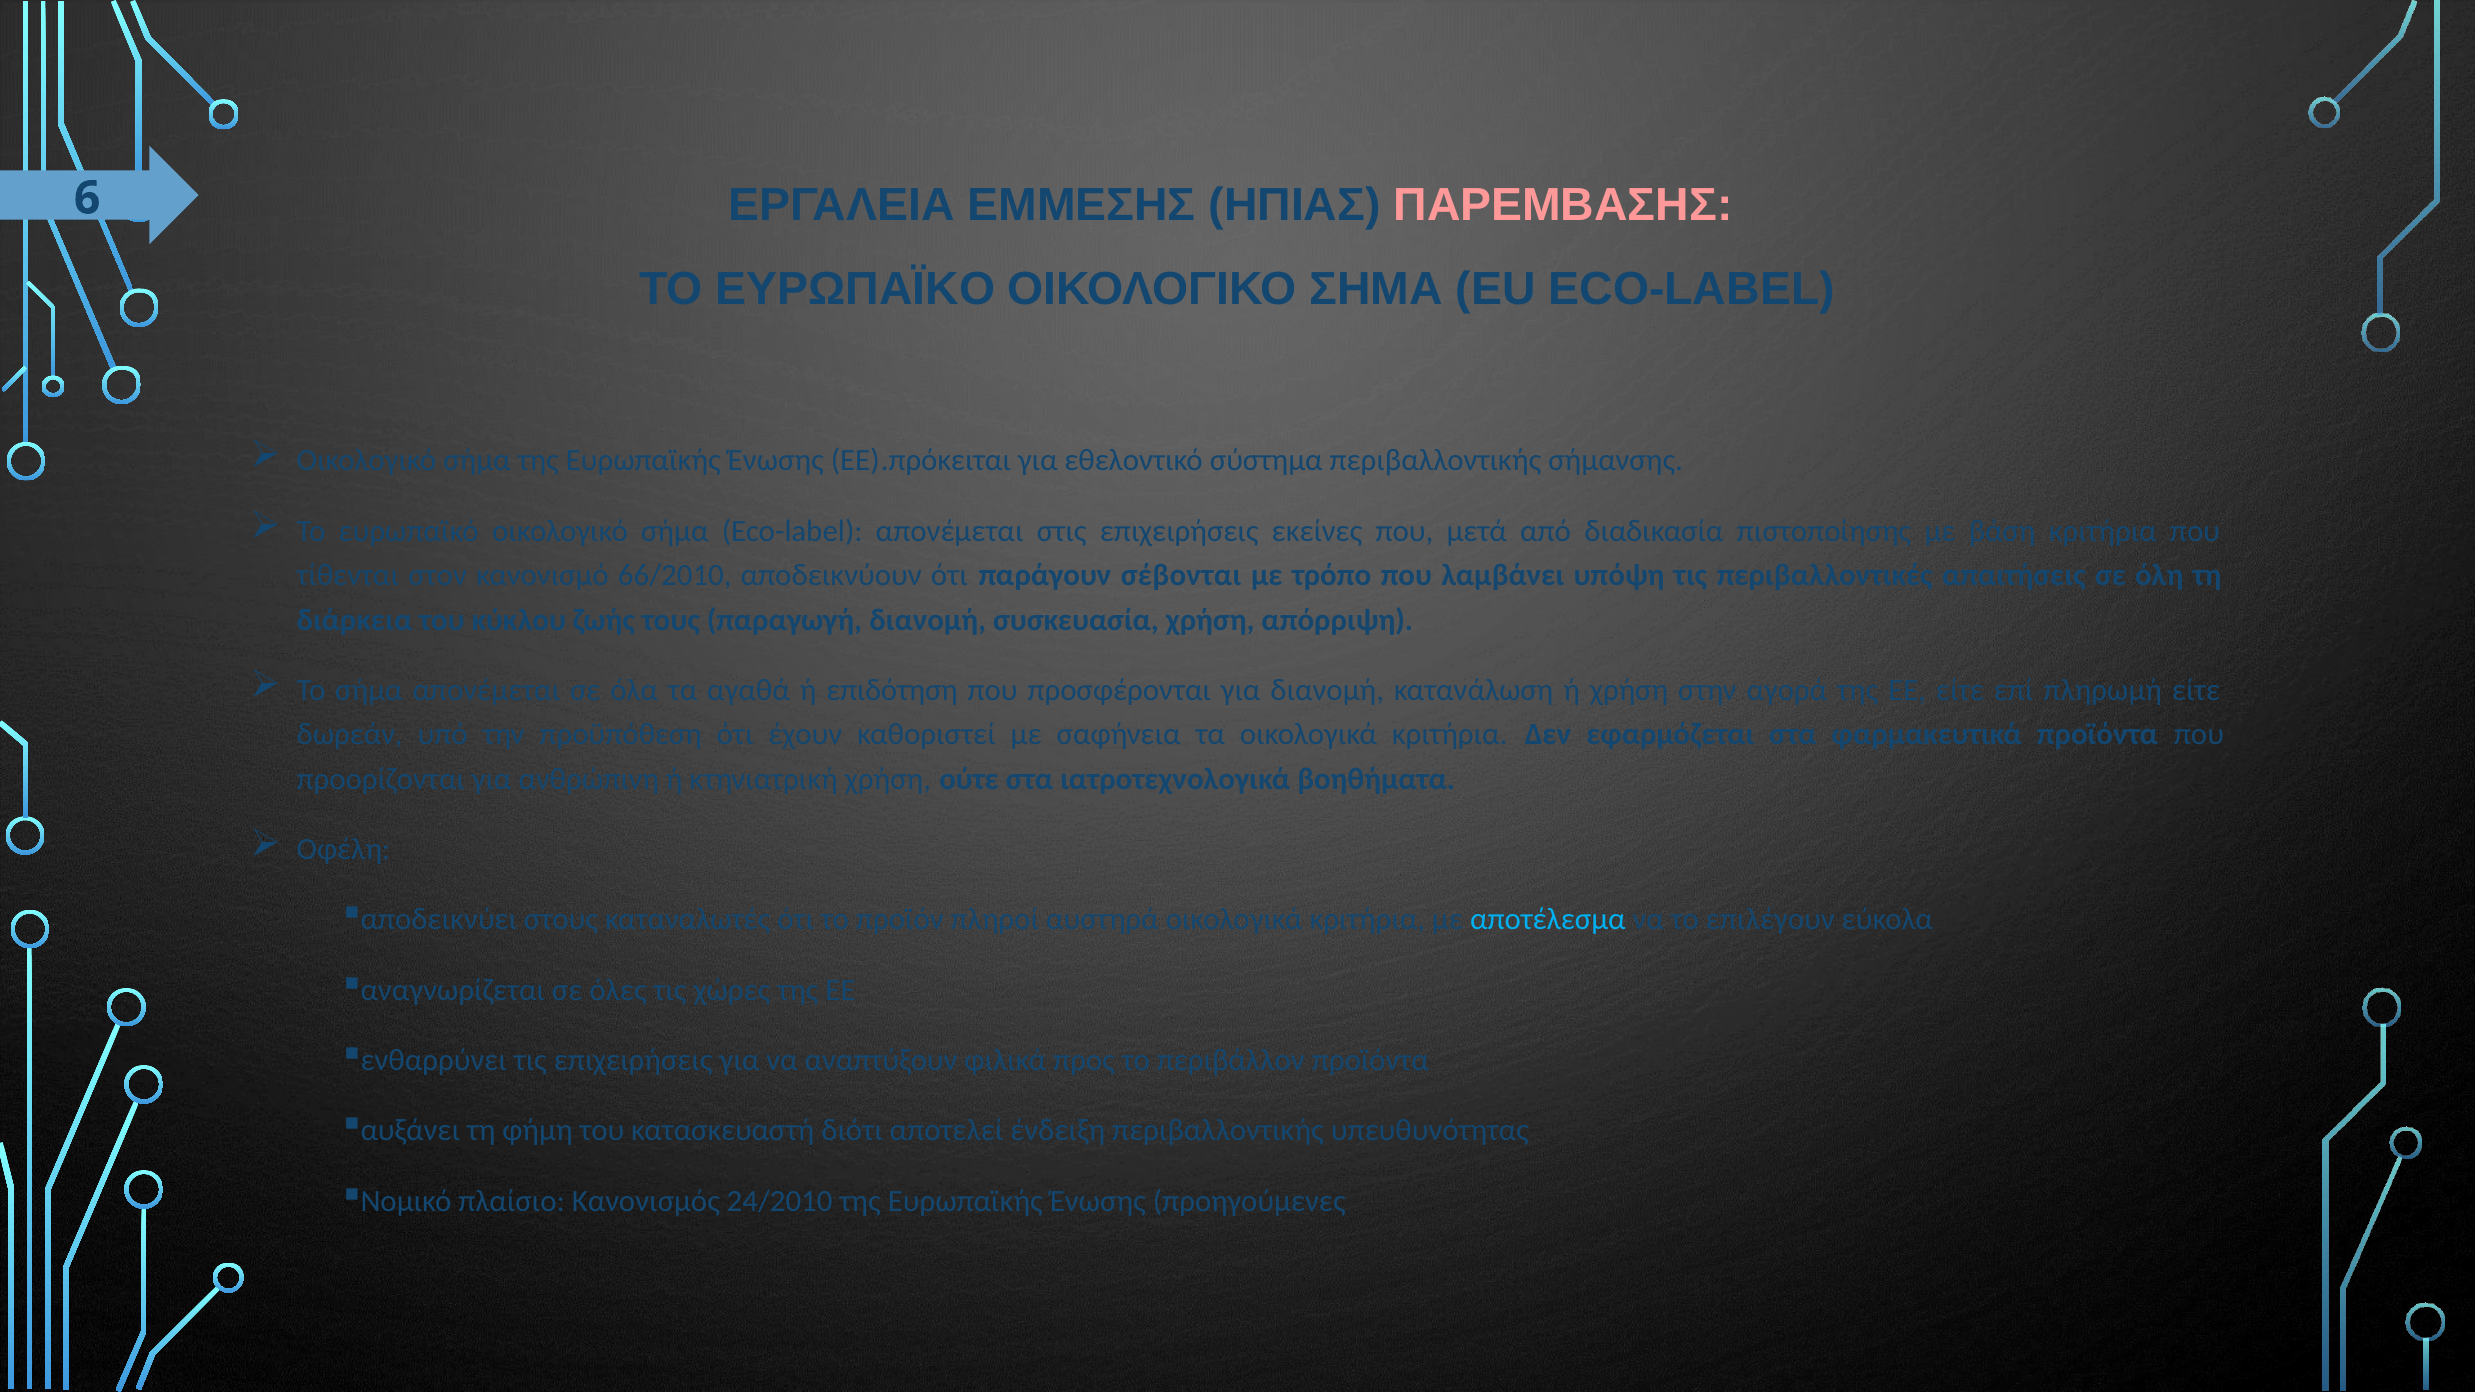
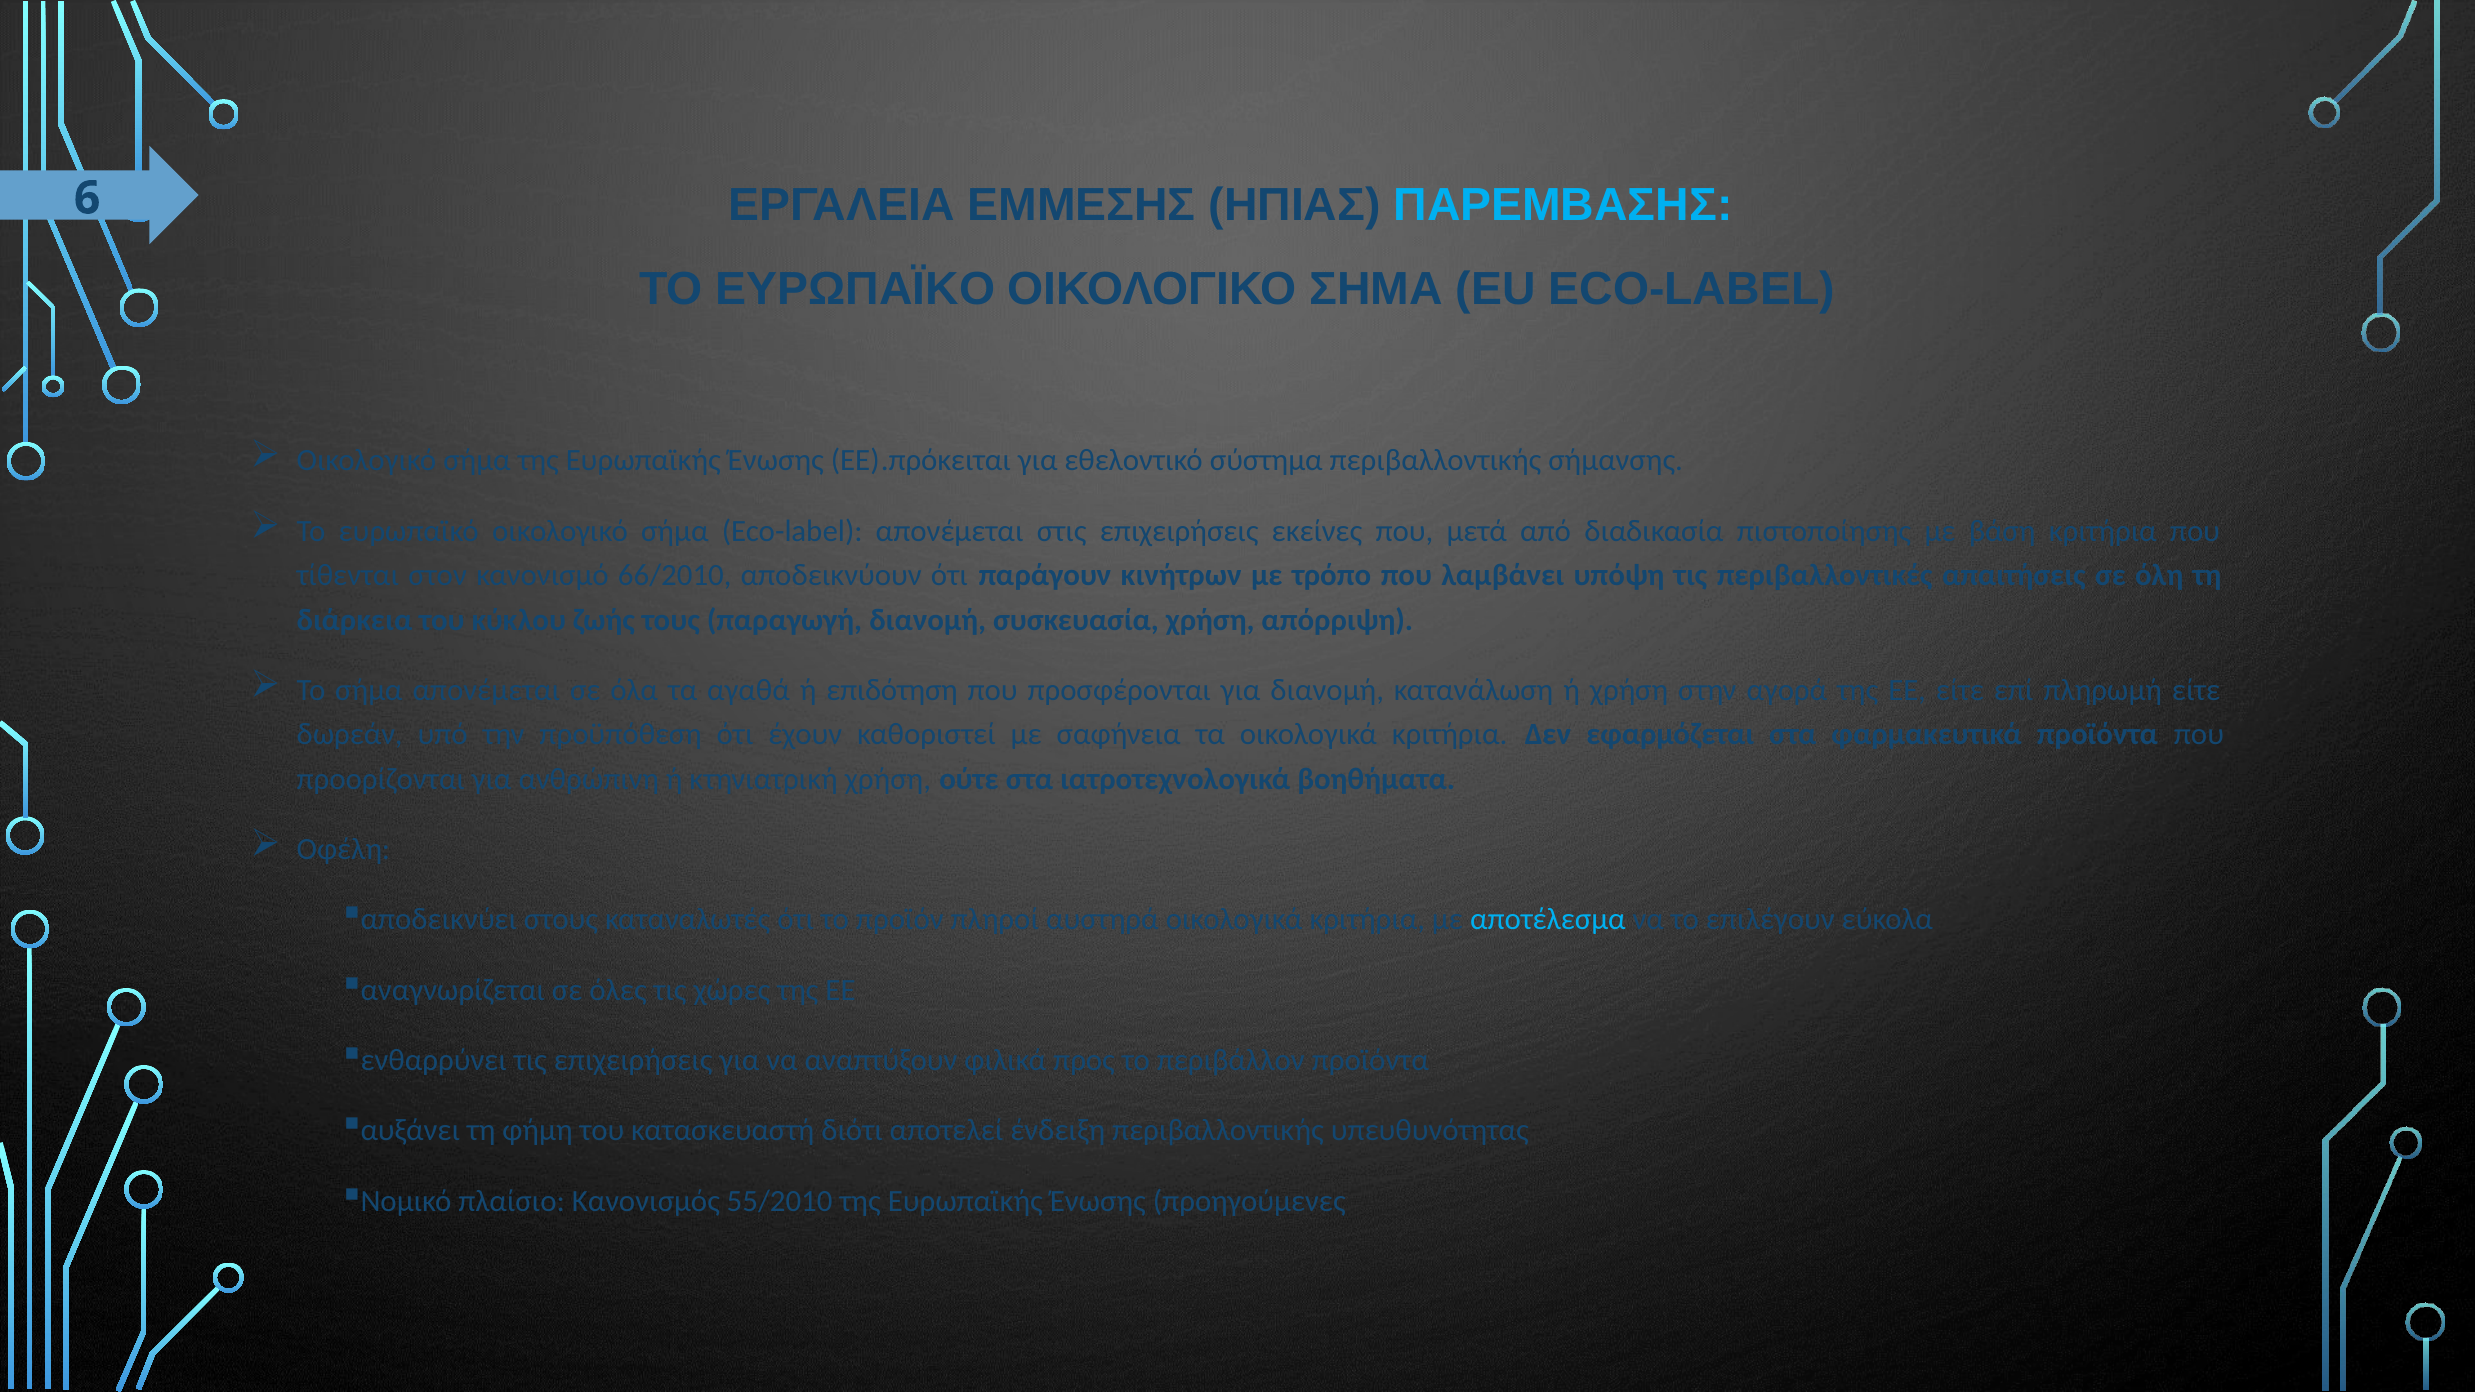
ΠΑΡΕΜΒΑΣΗΣ colour: pink -> light blue
σέβονται: σέβονται -> κινήτρων
24/2010: 24/2010 -> 55/2010
